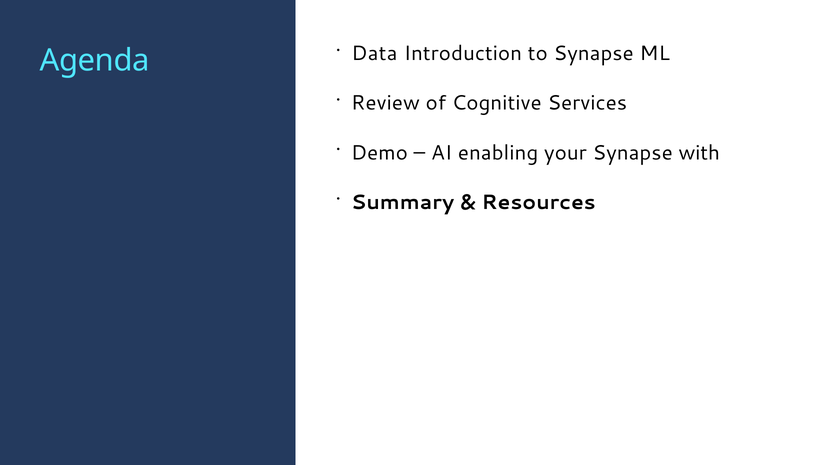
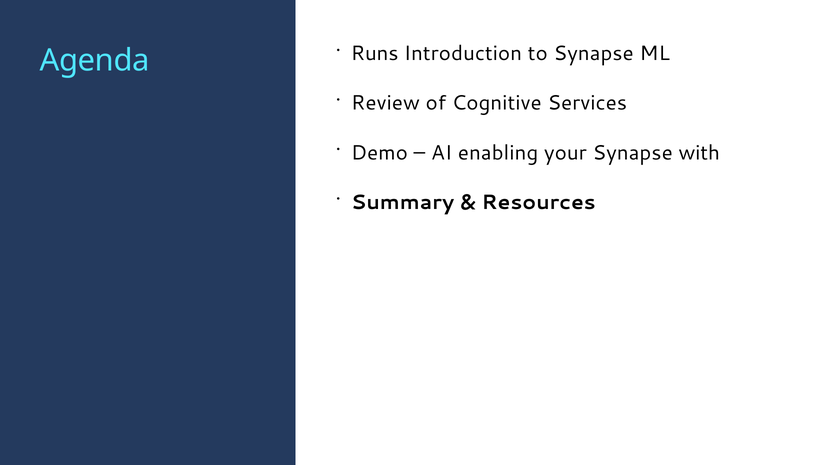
Data: Data -> Runs
